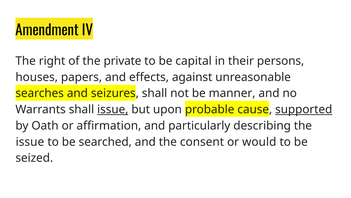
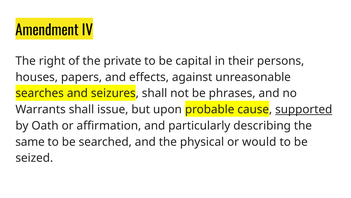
manner: manner -> phrases
issue at (113, 109) underline: present -> none
issue at (30, 142): issue -> same
consent: consent -> physical
